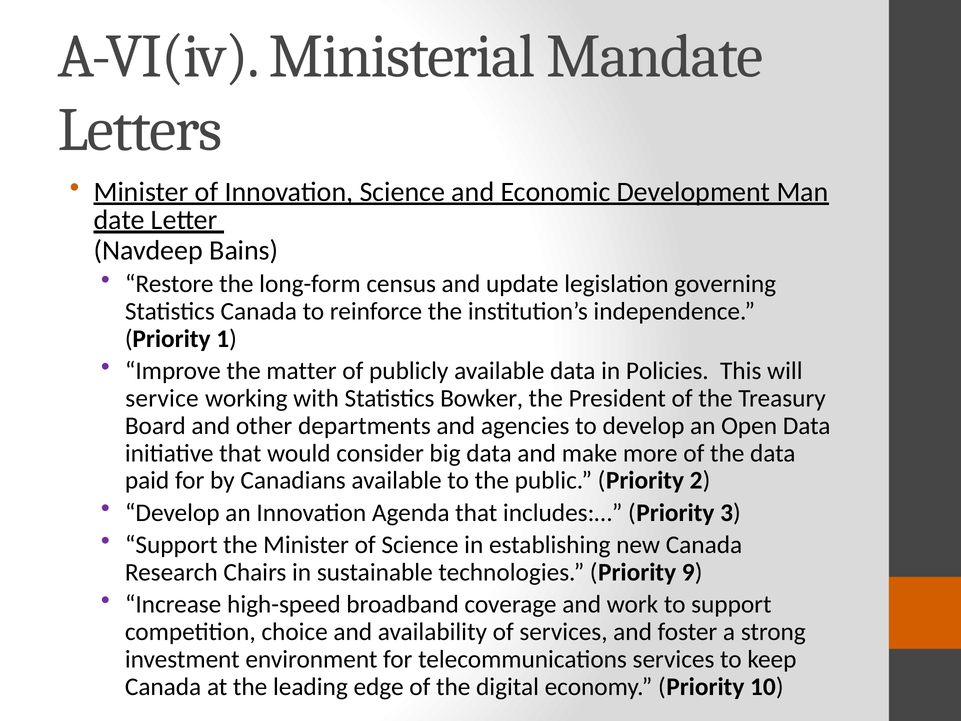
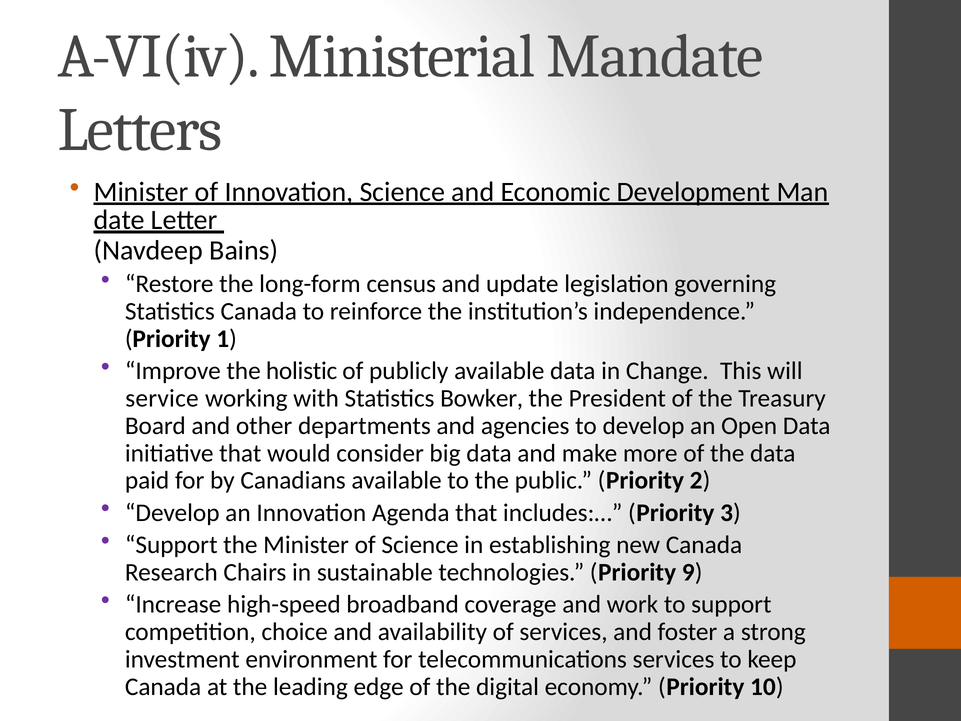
matter: matter -> holistic
Policies: Policies -> Change
